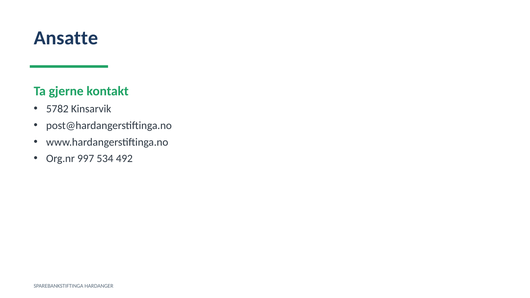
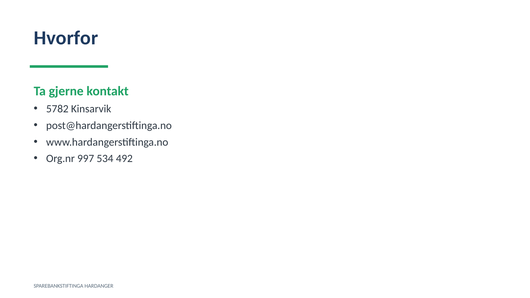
Ansatte: Ansatte -> Hvorfor
